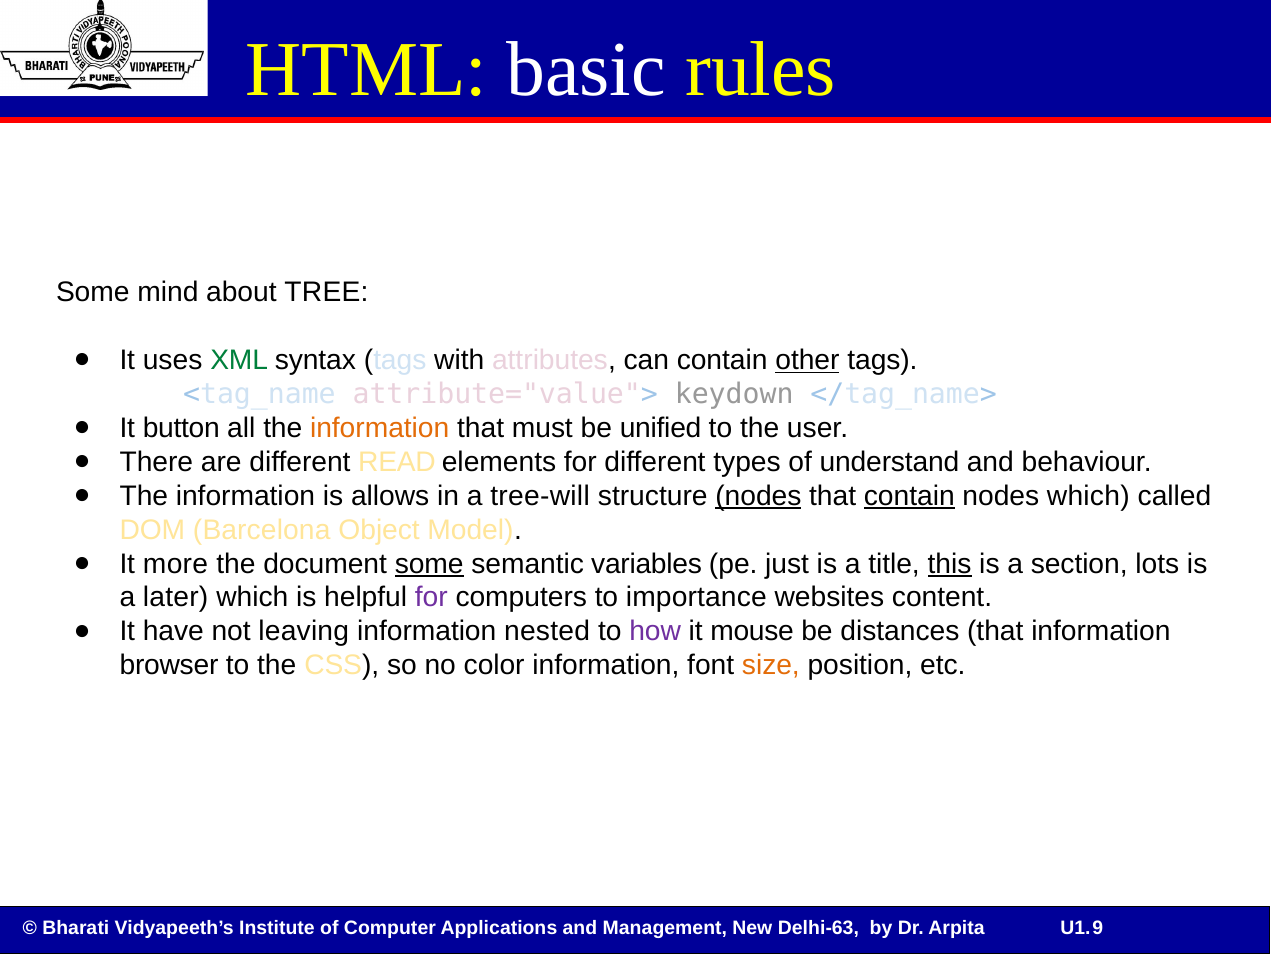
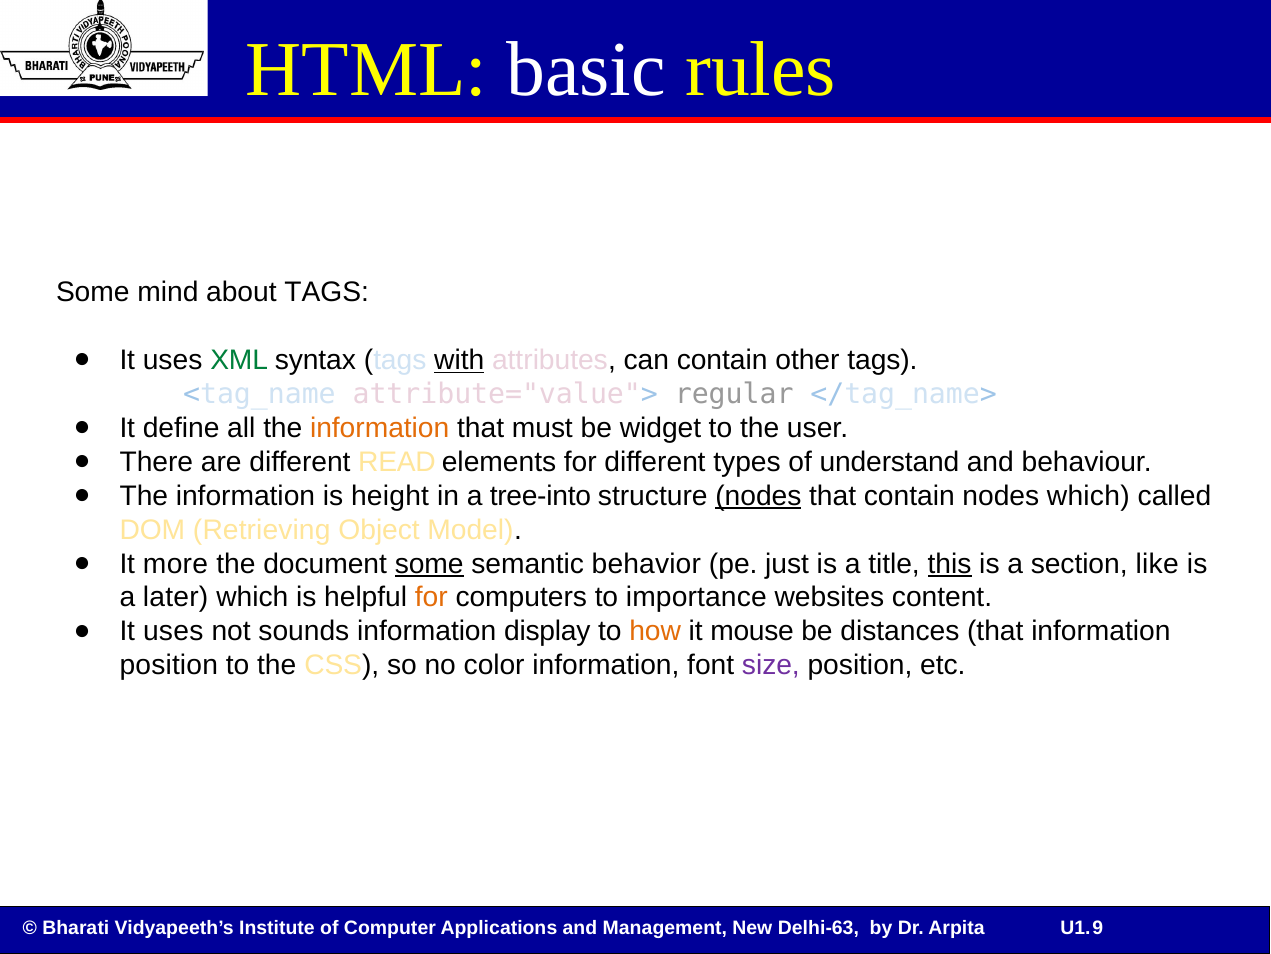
about TREE: TREE -> TAGS
with underline: none -> present
other underline: present -> none
keydown: keydown -> regular
button: button -> define
unified: unified -> widget
allows: allows -> height
tree-will: tree-will -> tree-into
contain at (909, 495) underline: present -> none
Barcelona: Barcelona -> Retrieving
variables: variables -> behavior
lots: lots -> like
for at (431, 597) colour: purple -> orange
have at (173, 631): have -> uses
leaving: leaving -> sounds
nested: nested -> display
how colour: purple -> orange
browser at (169, 665): browser -> position
size colour: orange -> purple
